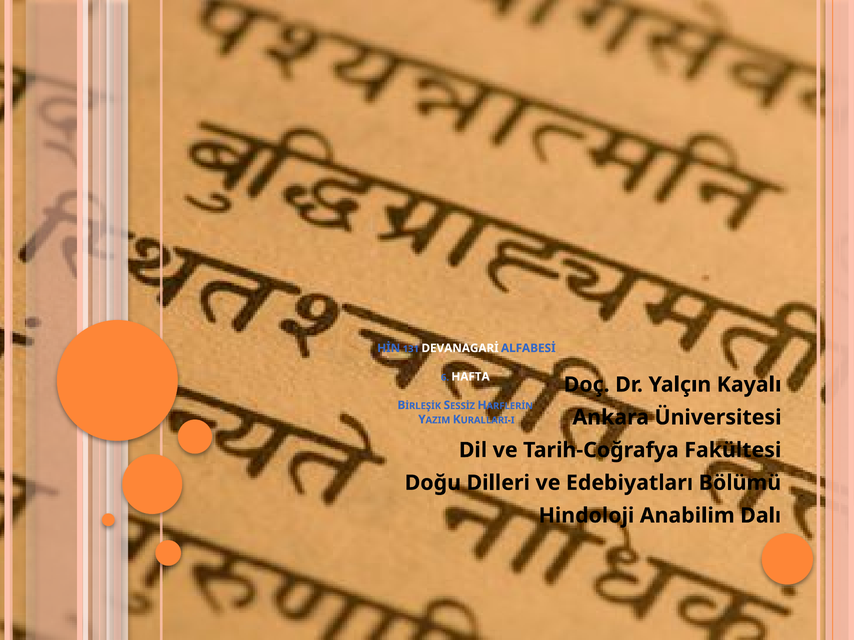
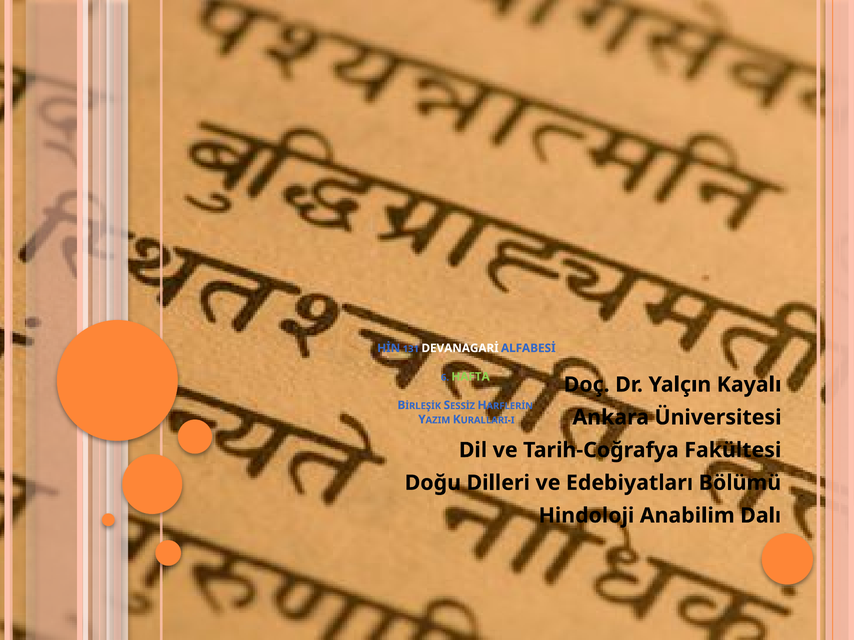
HAFTA colour: white -> light green
